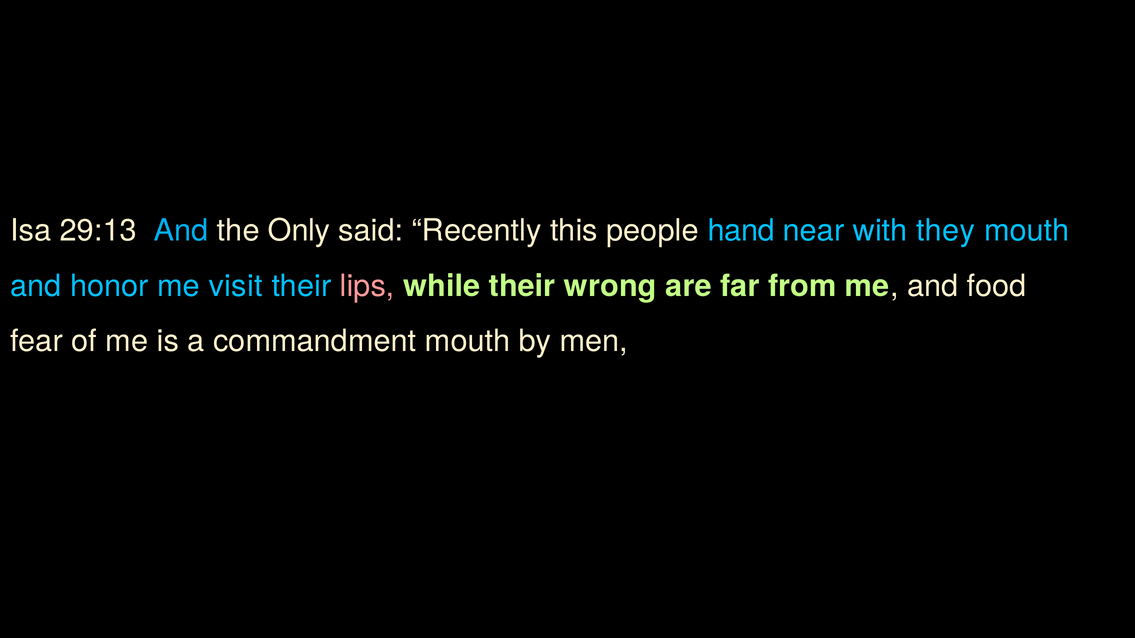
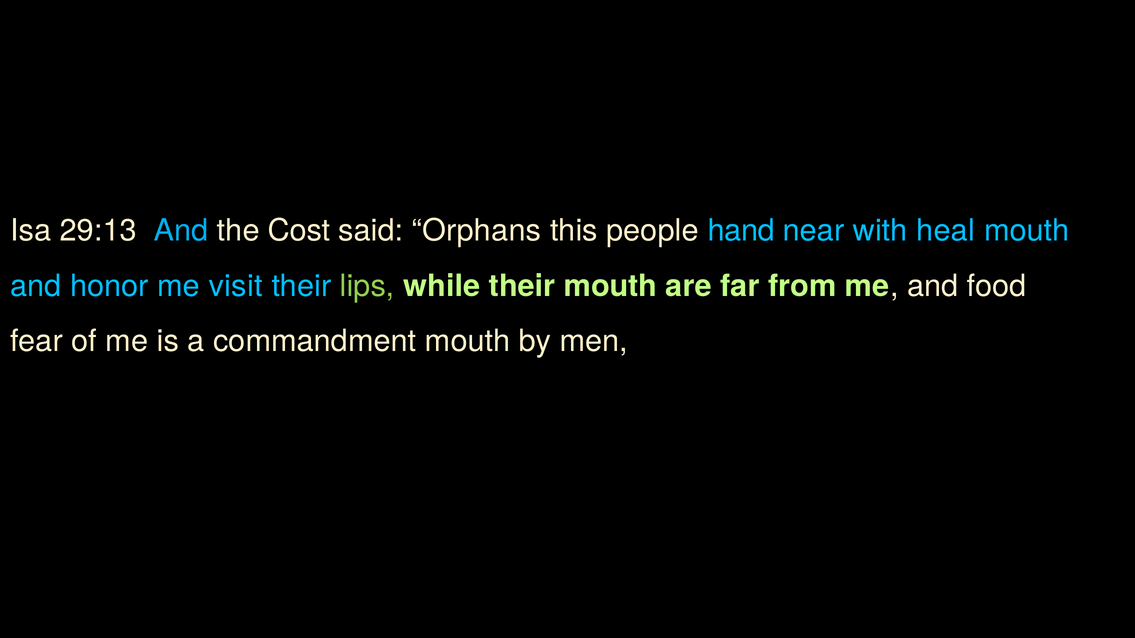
Only: Only -> Cost
Recently: Recently -> Orphans
they: they -> heal
lips colour: pink -> light green
their wrong: wrong -> mouth
